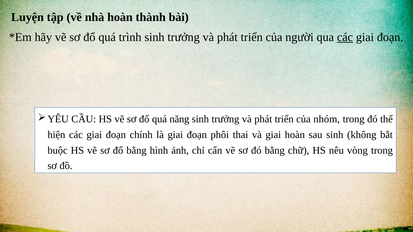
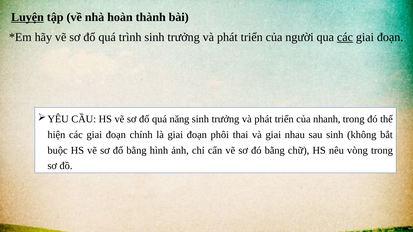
Luyện underline: none -> present
nhóm: nhóm -> nhanh
giai hoàn: hoàn -> nhau
